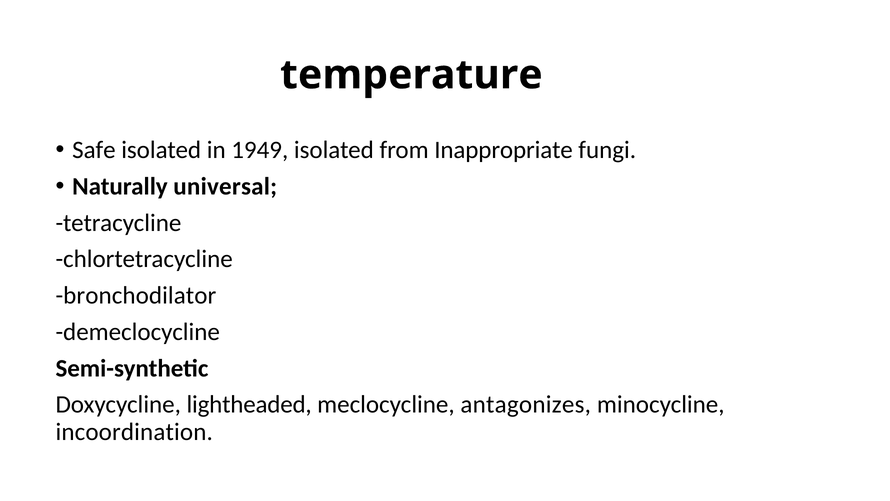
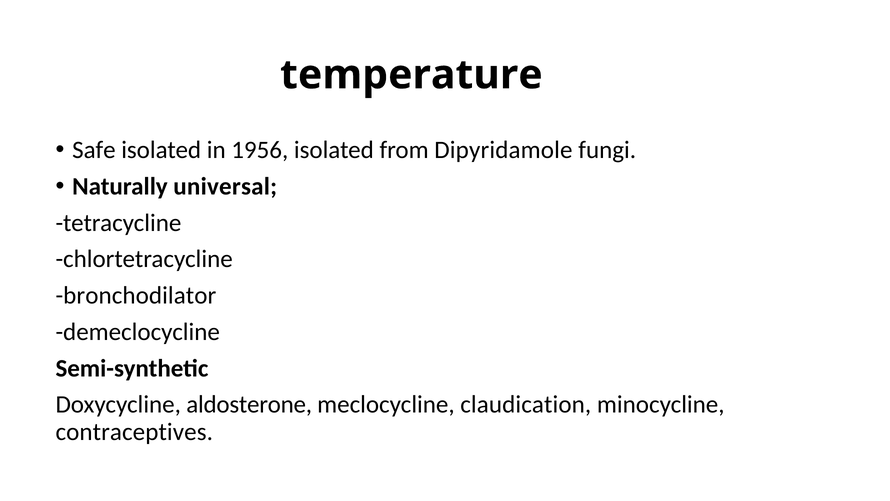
1949: 1949 -> 1956
Inappropriate: Inappropriate -> Dipyridamole
lightheaded: lightheaded -> aldosterone
antagonizes: antagonizes -> claudication
incoordination: incoordination -> contraceptives
